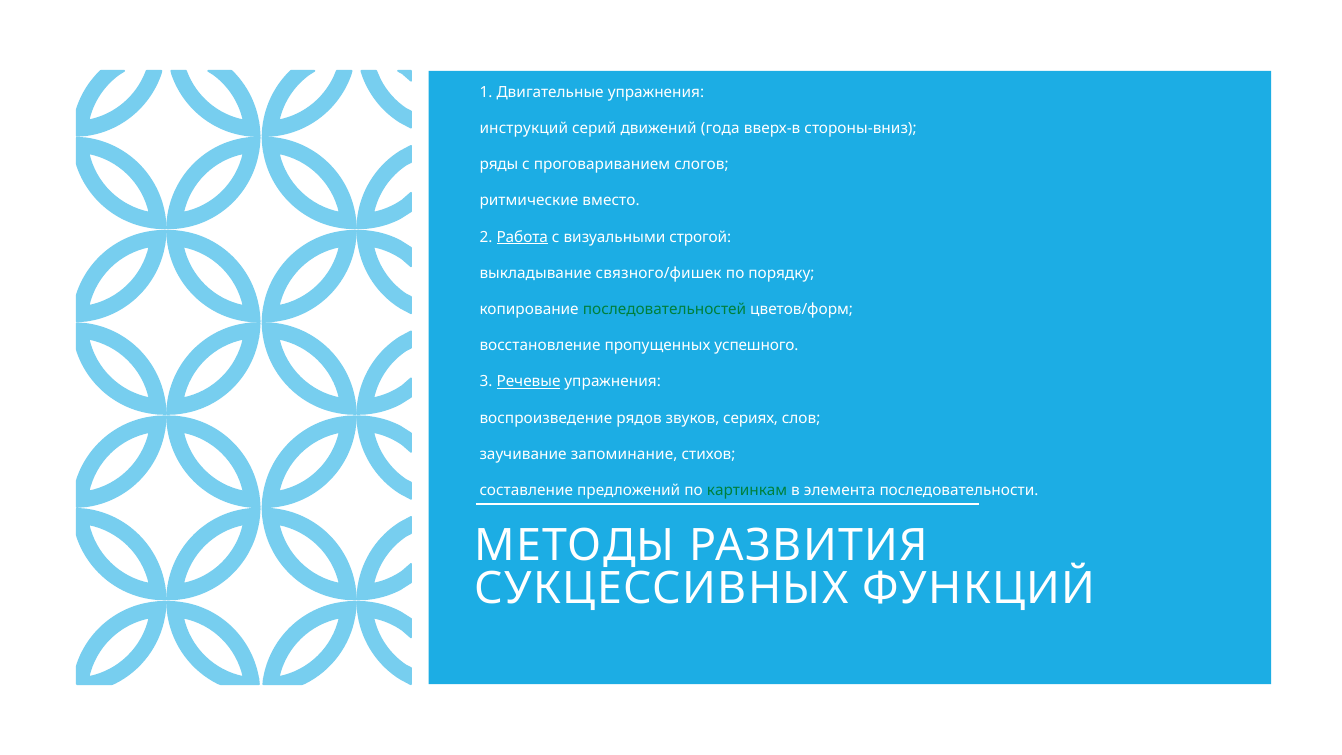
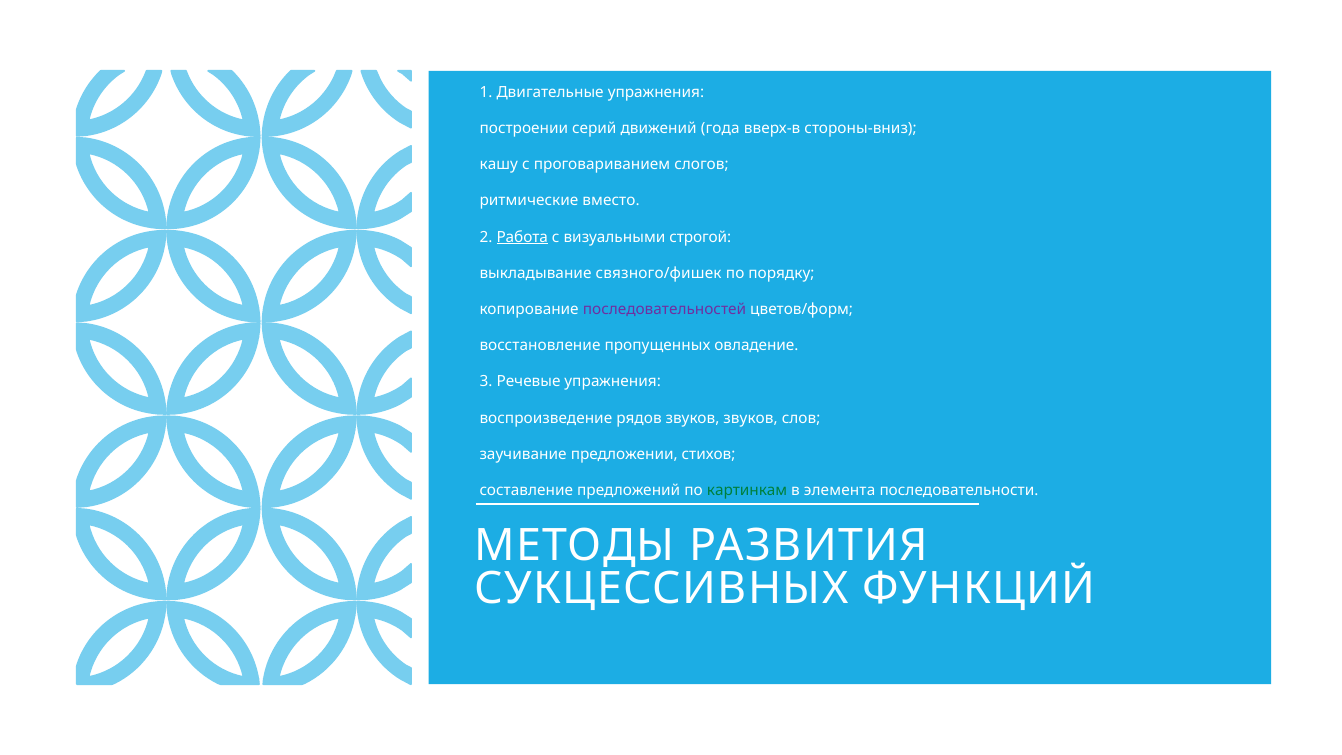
инструкций: инструкций -> построении
ряды: ряды -> кашу
последовательностей colour: green -> purple
успешного: успешного -> овладение
Речевые underline: present -> none
звуков сериях: сериях -> звуков
запоминание: запоминание -> предложении
